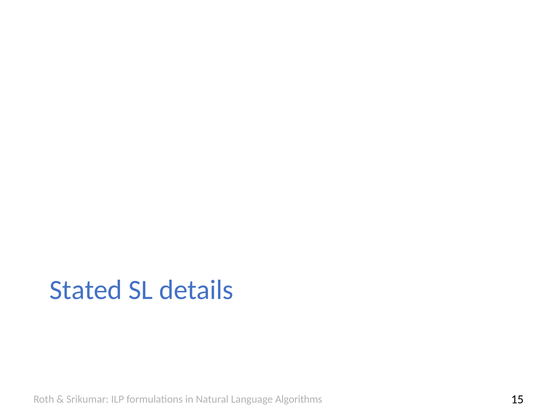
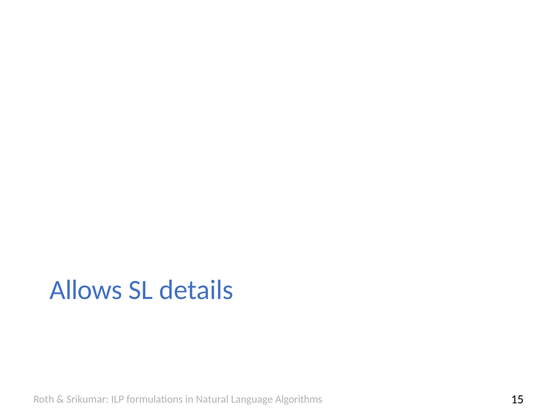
Stated: Stated -> Allows
